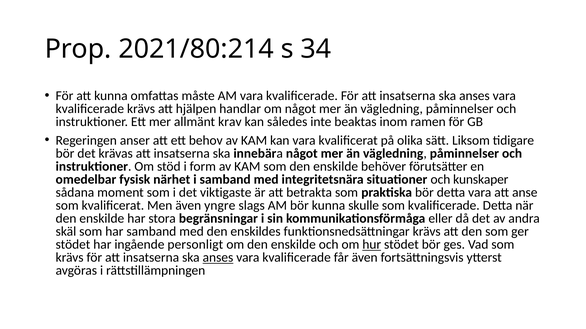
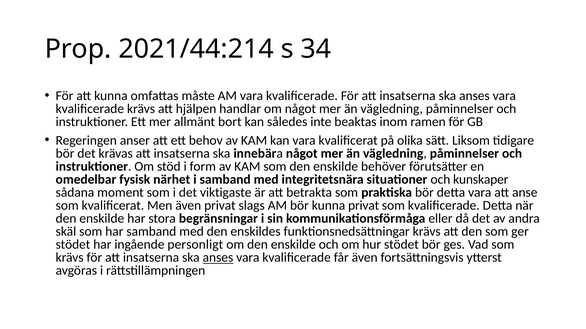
2021/80:214: 2021/80:214 -> 2021/44:214
krav: krav -> bort
även yngre: yngre -> privat
kunna skulle: skulle -> privat
hur underline: present -> none
